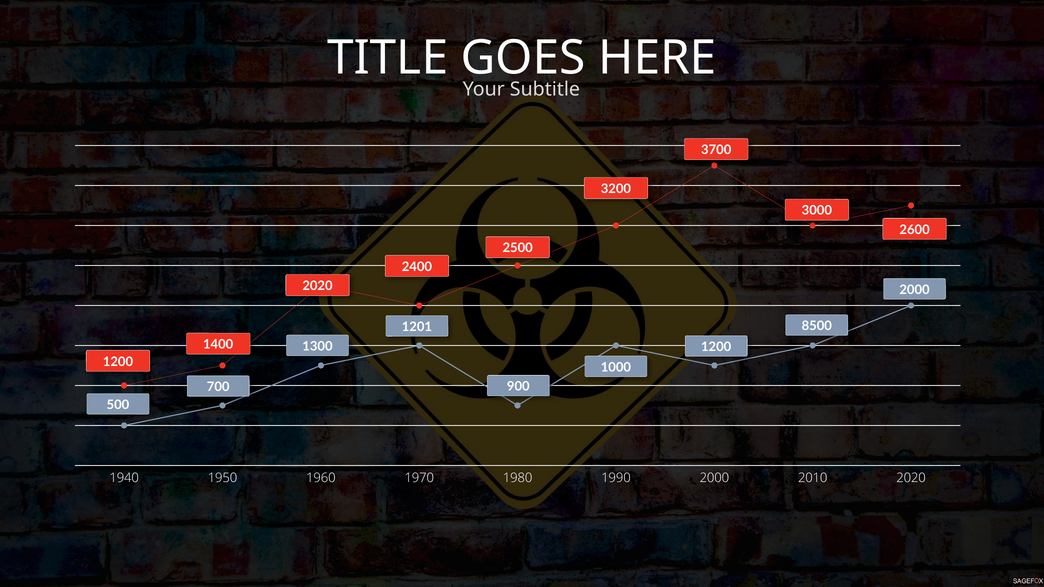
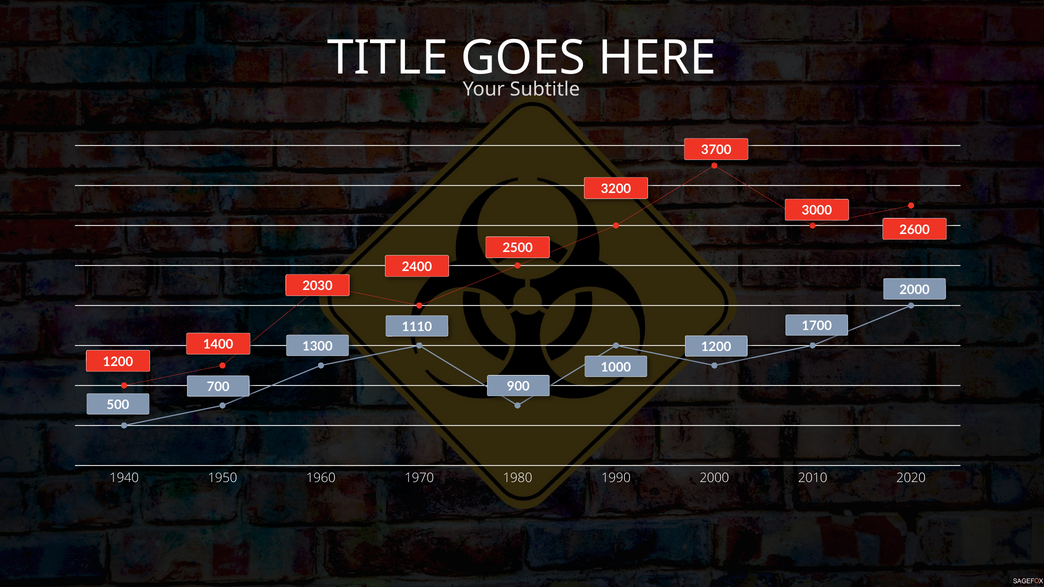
2020 at (317, 286): 2020 -> 2030
8500: 8500 -> 1700
1201: 1201 -> 1110
